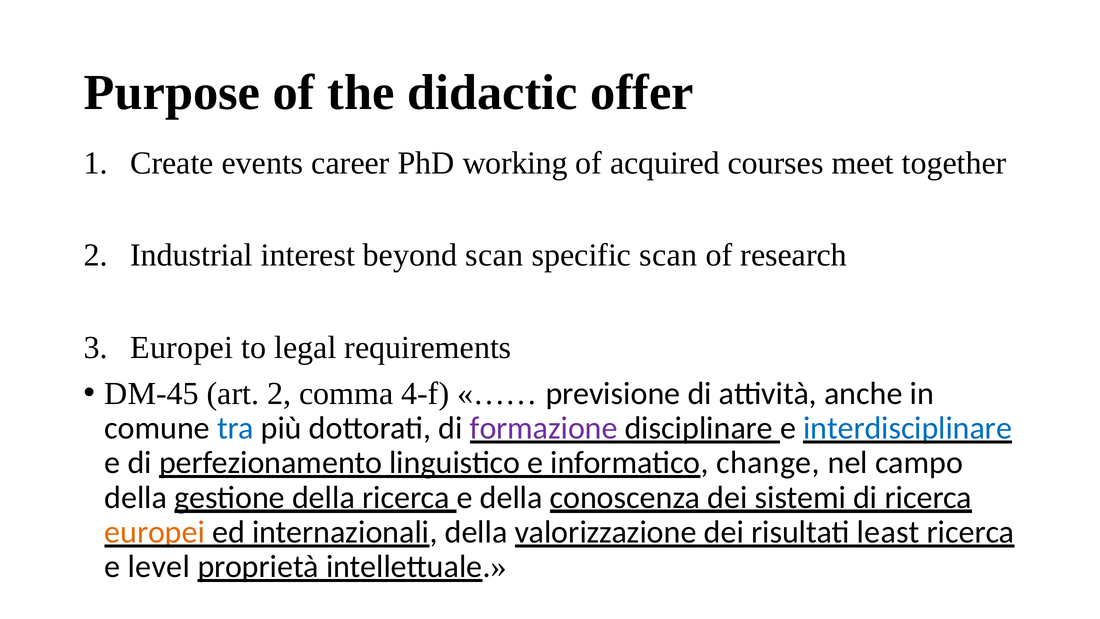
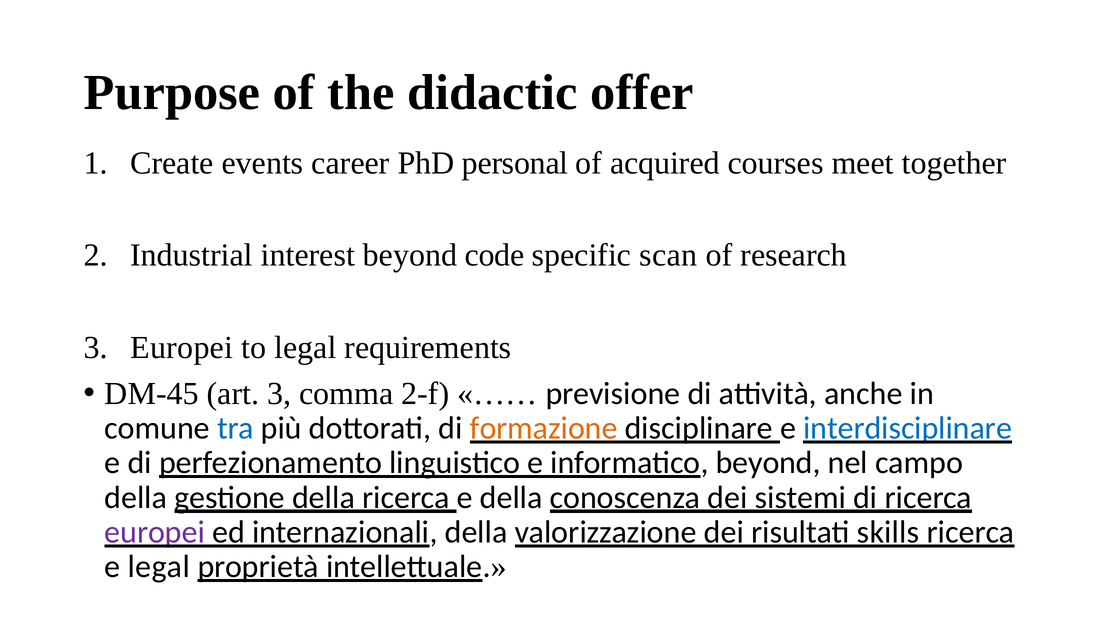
working: working -> personal
beyond scan: scan -> code
art 2: 2 -> 3
4-f: 4-f -> 2-f
formazione colour: purple -> orange
informatico change: change -> beyond
europei at (155, 532) colour: orange -> purple
least: least -> skills
e level: level -> legal
